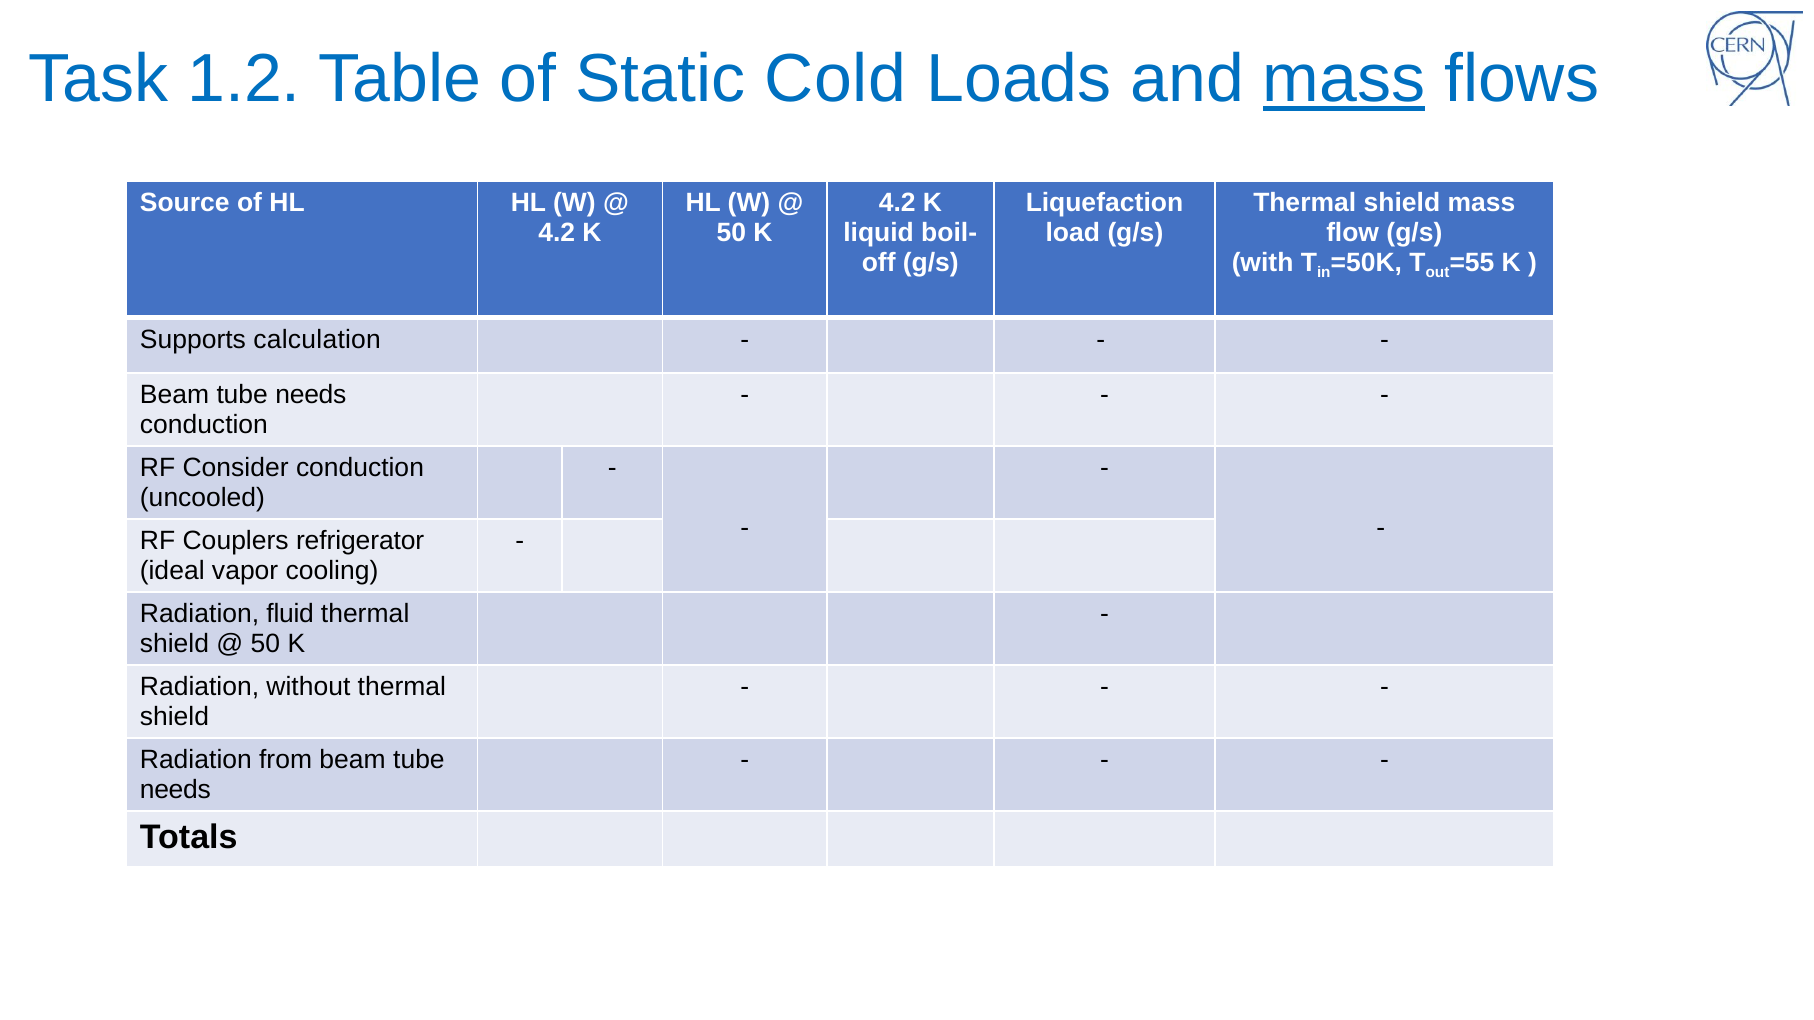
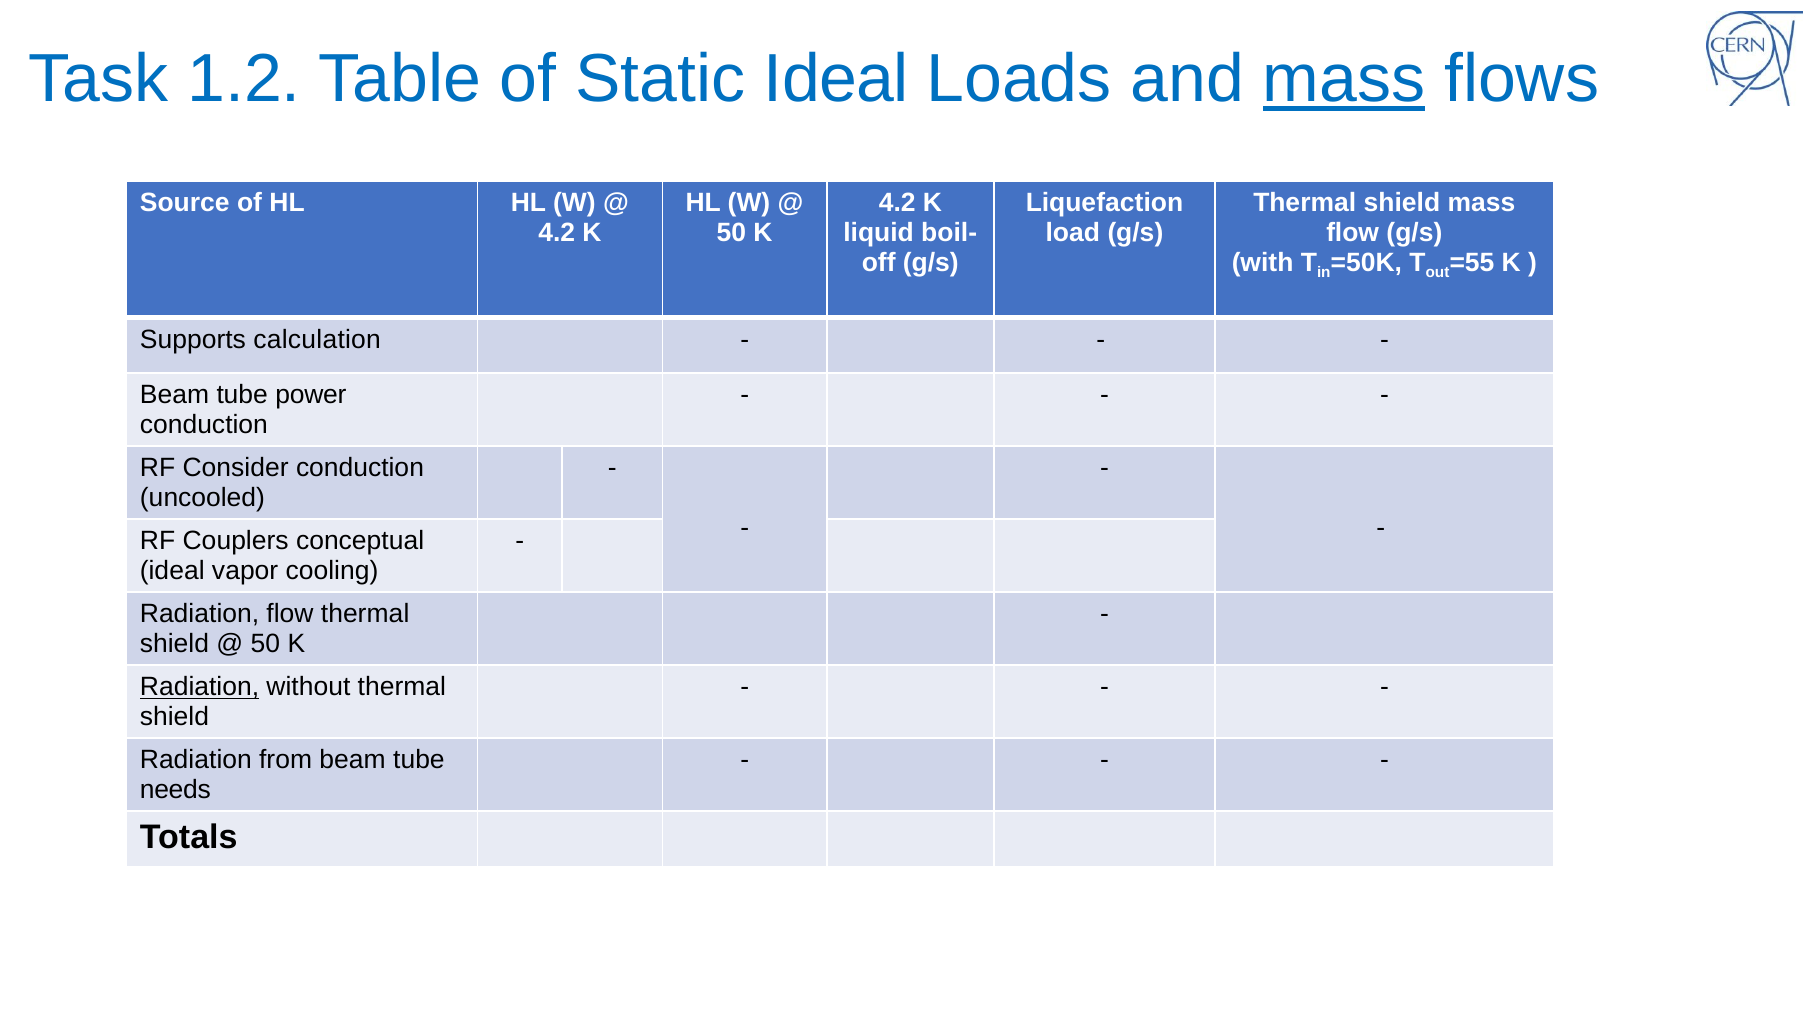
Static Cold: Cold -> Ideal
needs at (311, 395): needs -> power
refrigerator: refrigerator -> conceptual
Radiation fluid: fluid -> flow
Radiation at (200, 687) underline: none -> present
